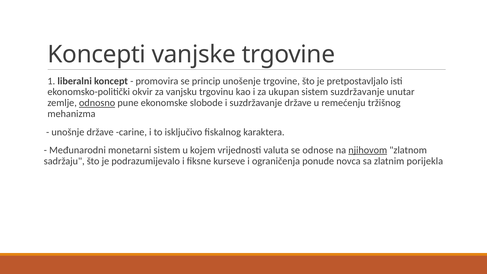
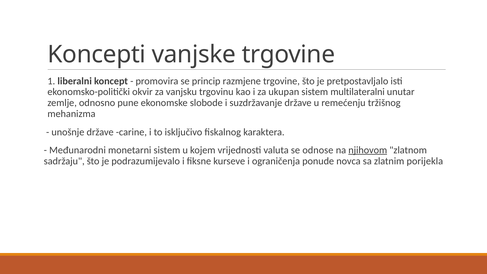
unošenje: unošenje -> razmjene
sistem suzdržavanje: suzdržavanje -> multilateralni
odnosno underline: present -> none
